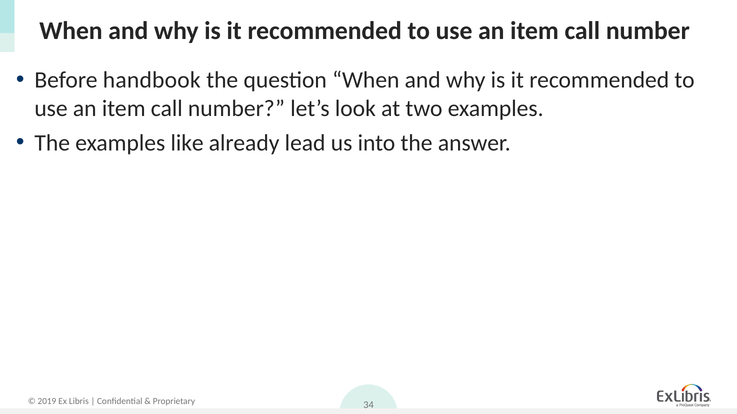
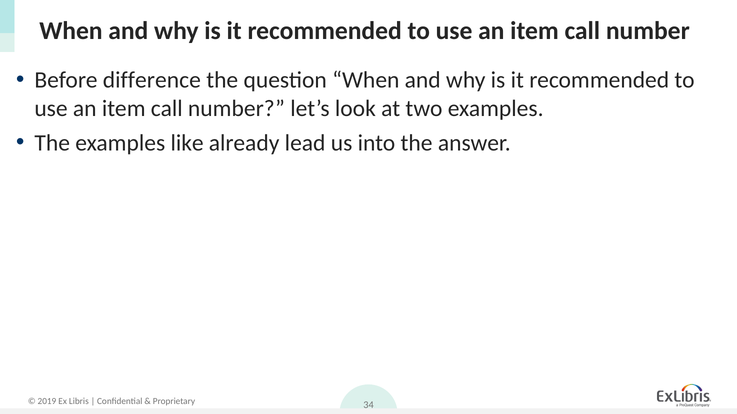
handbook: handbook -> difference
